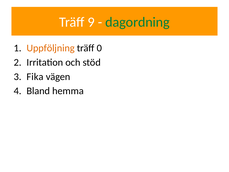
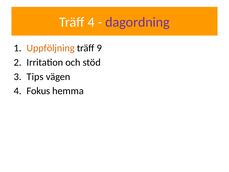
Träff 9: 9 -> 4
dagordning colour: green -> purple
0: 0 -> 9
Fika: Fika -> Tips
Bland: Bland -> Fokus
